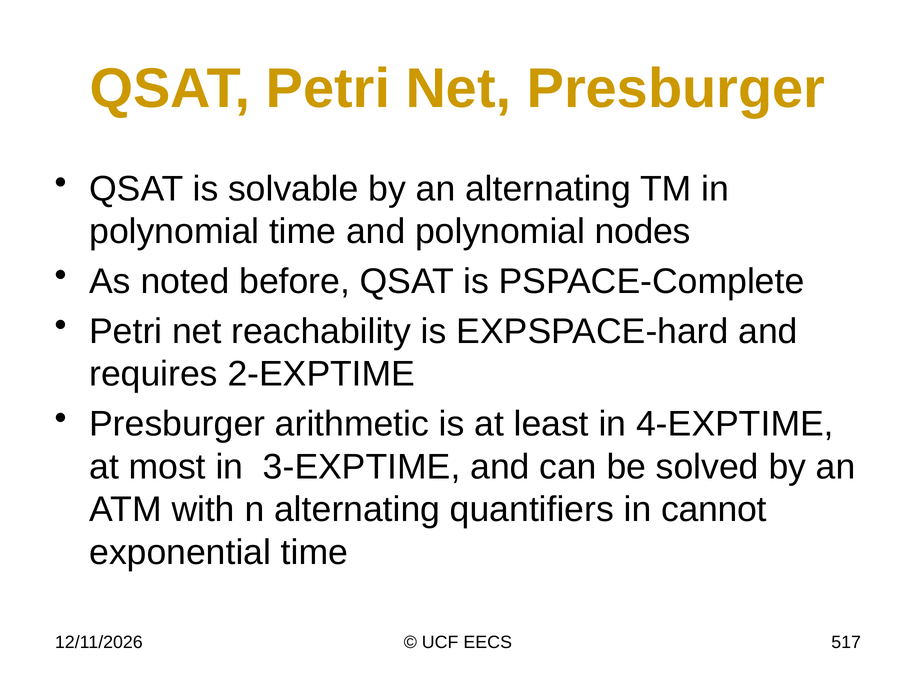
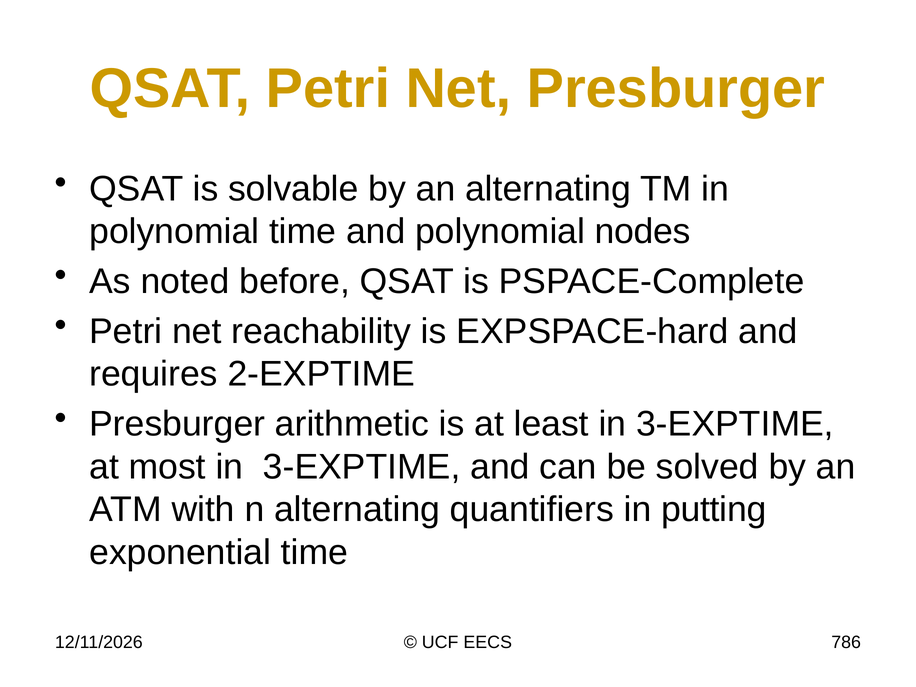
least in 4-EXPTIME: 4-EXPTIME -> 3-EXPTIME
cannot: cannot -> putting
517: 517 -> 786
